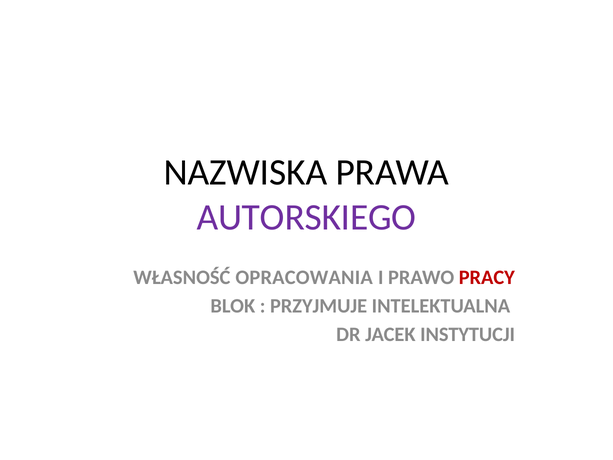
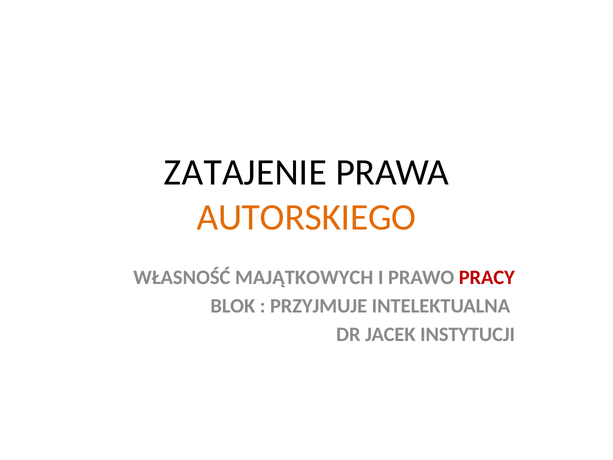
NAZWISKA: NAZWISKA -> ZATAJENIE
AUTORSKIEGO colour: purple -> orange
OPRACOWANIA: OPRACOWANIA -> MAJĄTKOWYCH
